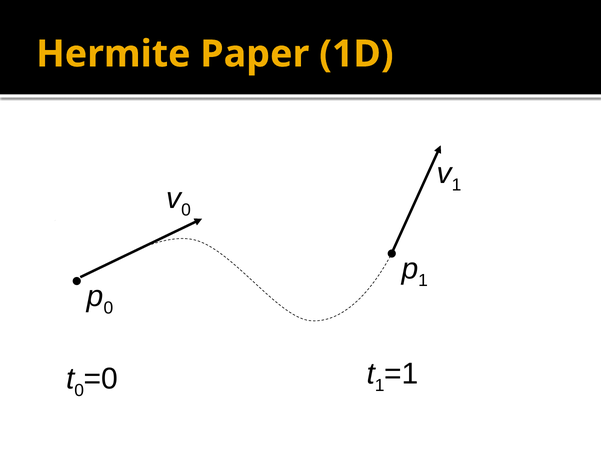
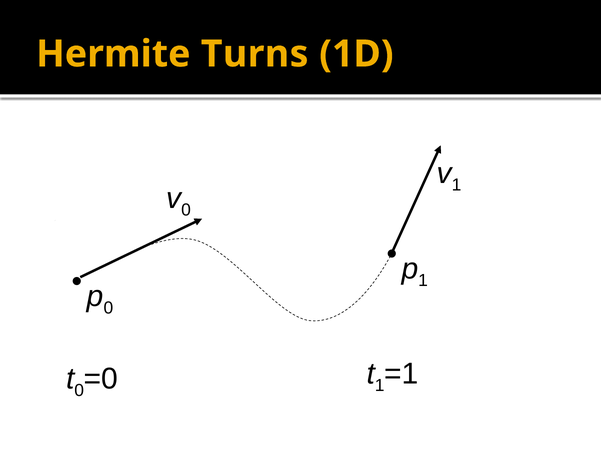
Paper: Paper -> Turns
